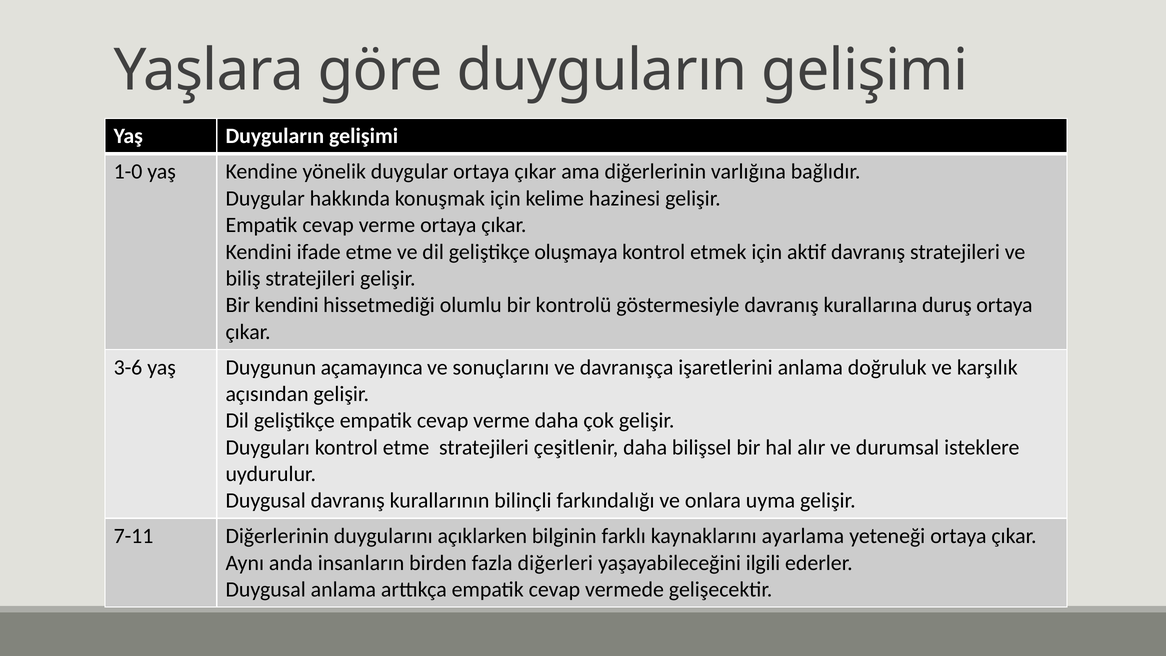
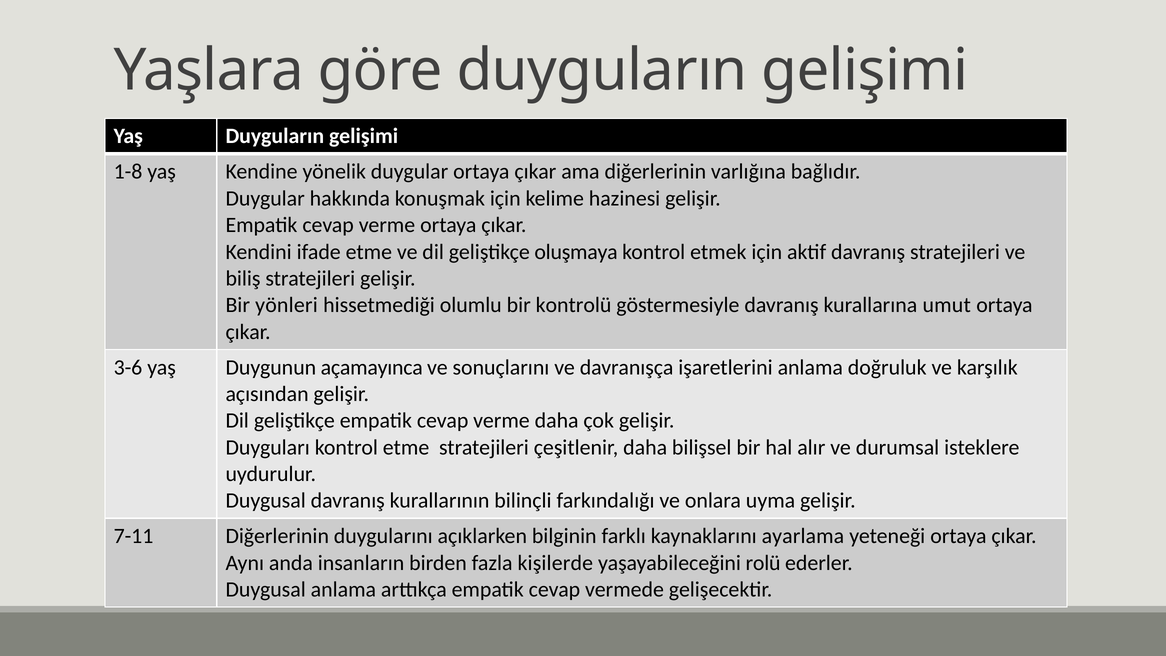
1-0: 1-0 -> 1-8
Bir kendini: kendini -> yönleri
duruş: duruş -> umut
diğerleri: diğerleri -> kişilerde
ilgili: ilgili -> rolü
